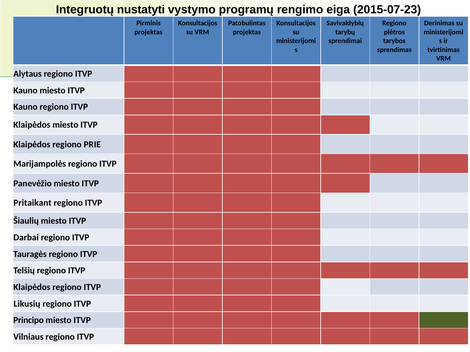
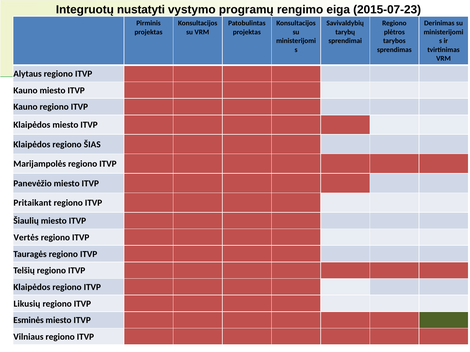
PRIE: PRIE -> ŠIAS
Darbai: Darbai -> Vertės
Principo: Principo -> Esminės
